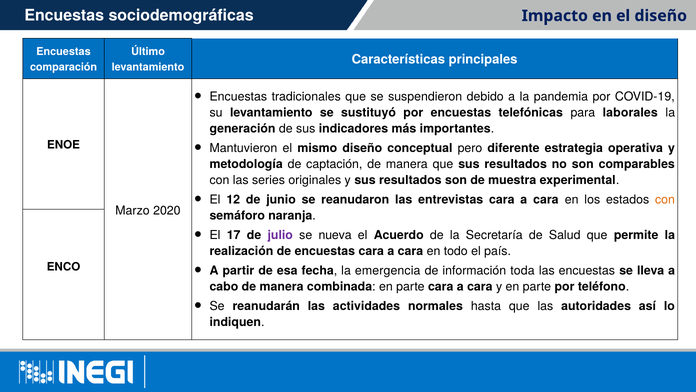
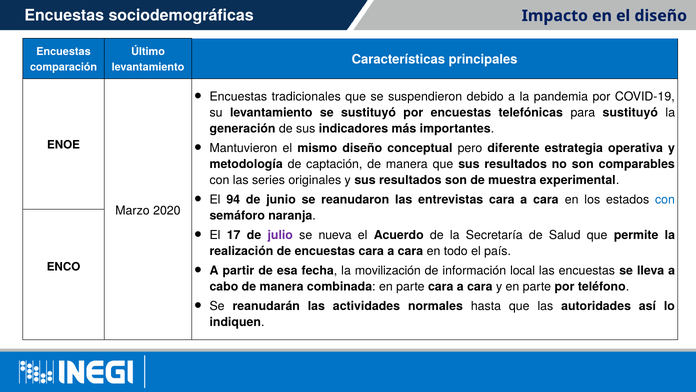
para laborales: laborales -> sustituyó
12: 12 -> 94
con at (665, 199) colour: orange -> blue
emergencia: emergencia -> movilización
toda: toda -> local
